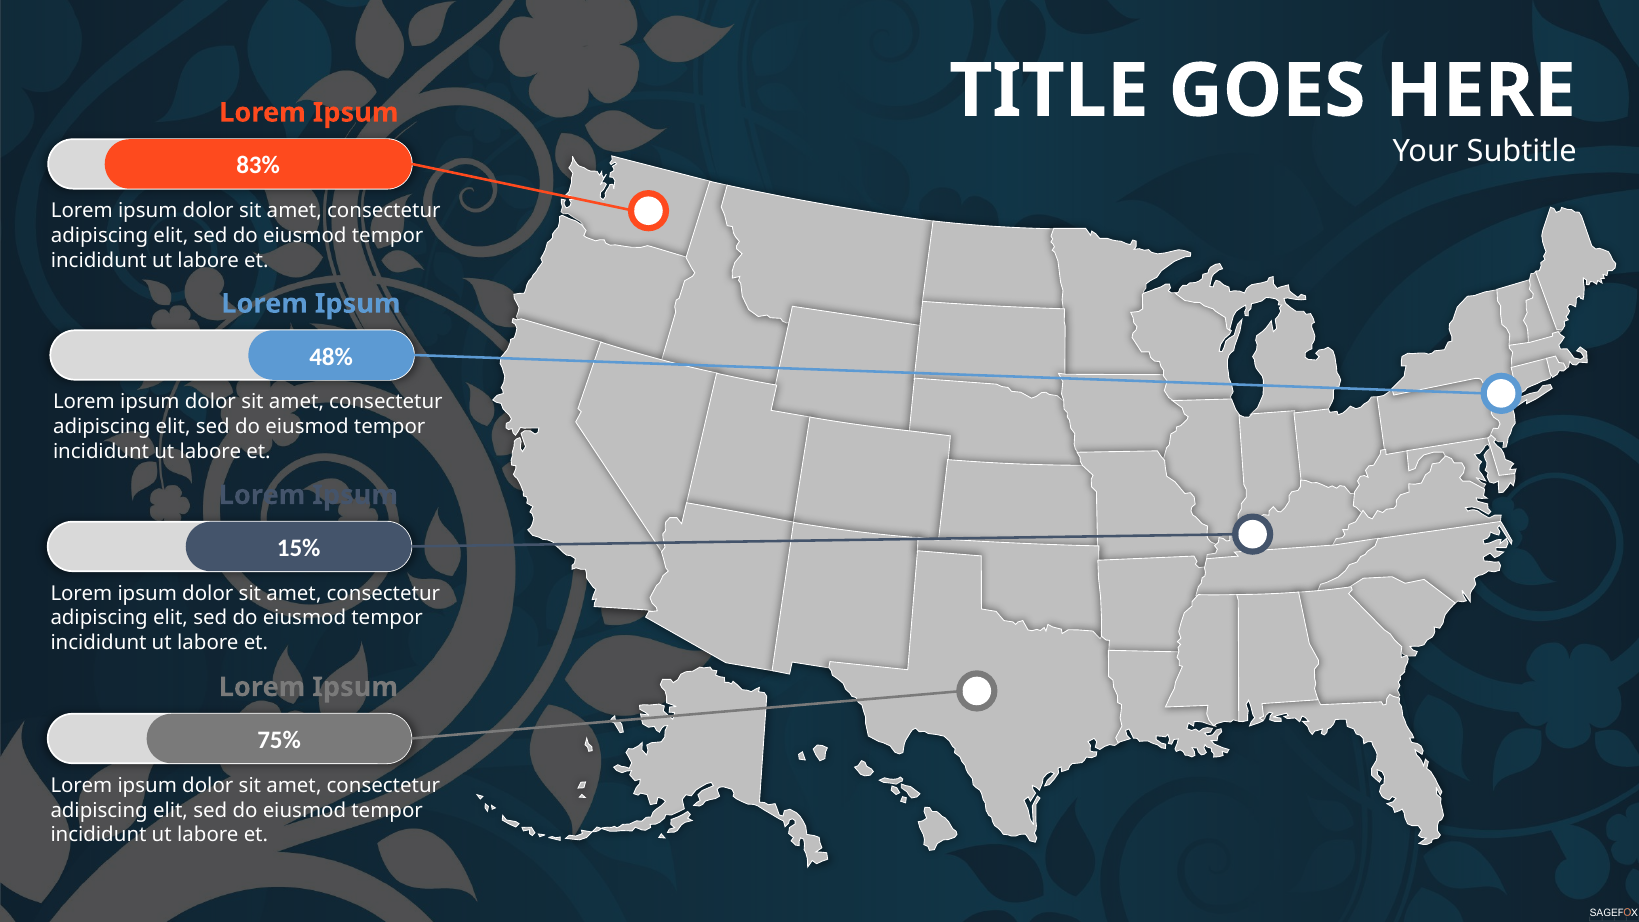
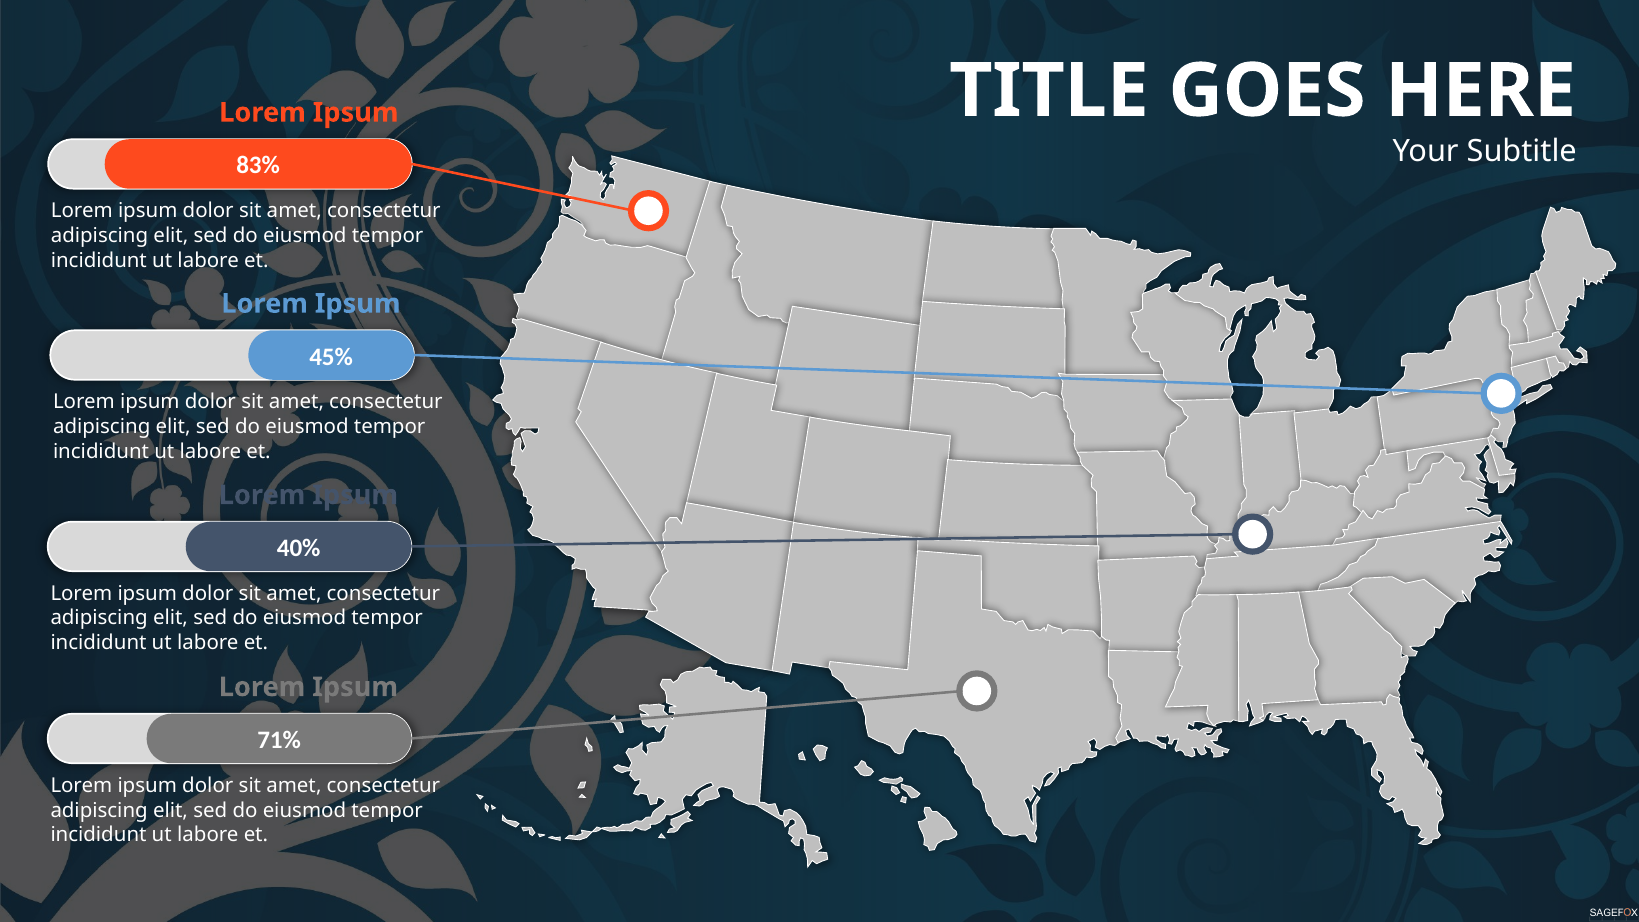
48%: 48% -> 45%
15%: 15% -> 40%
75%: 75% -> 71%
